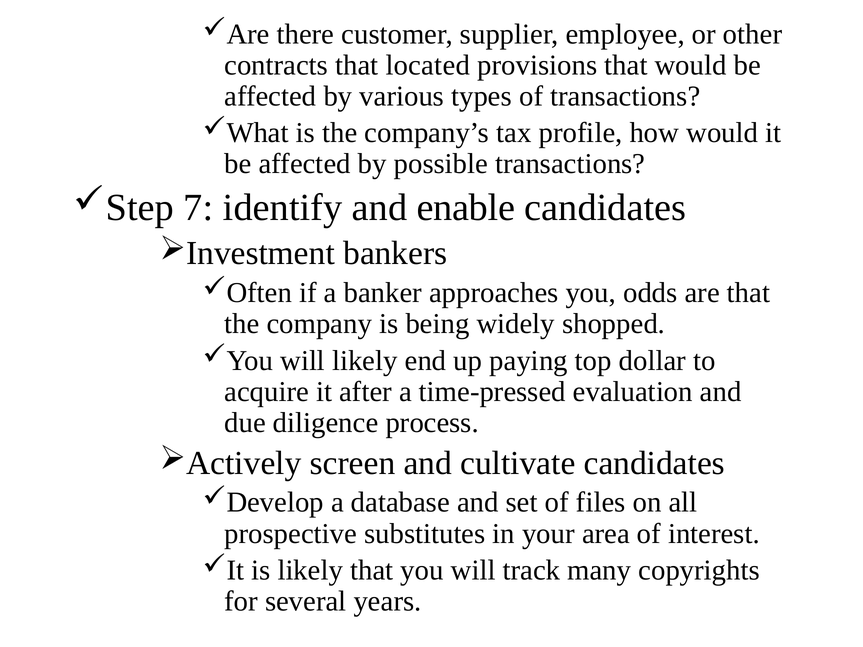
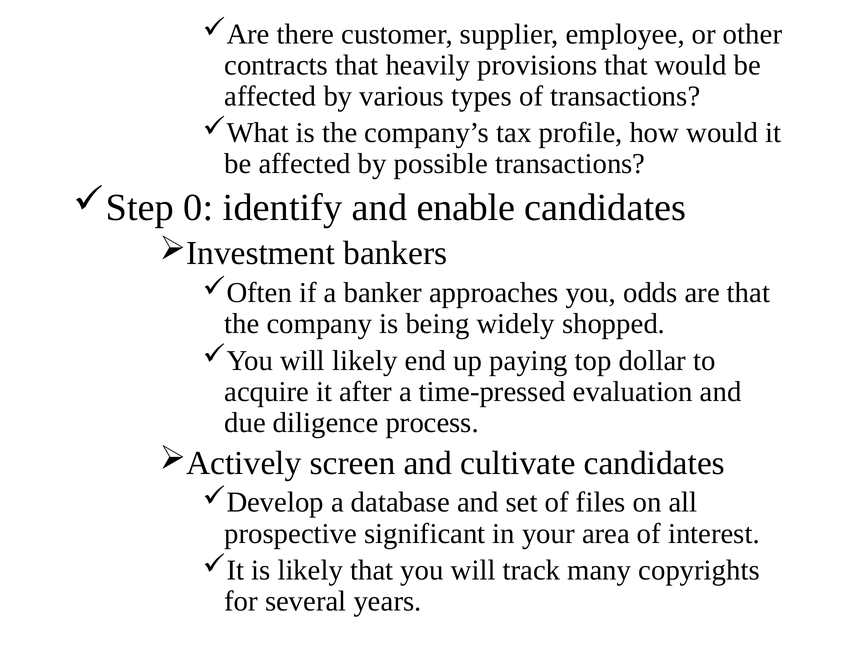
located: located -> heavily
7: 7 -> 0
substitutes: substitutes -> significant
